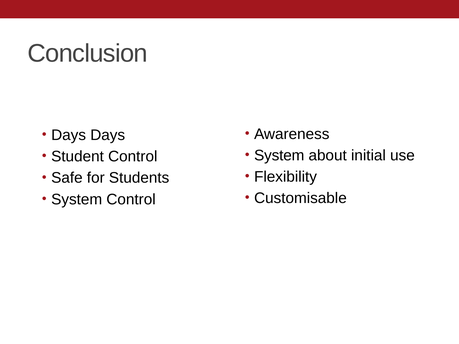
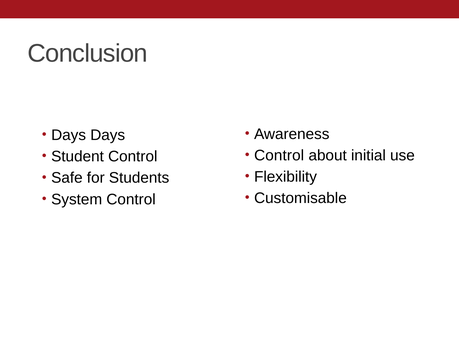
System at (279, 155): System -> Control
